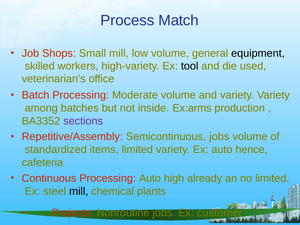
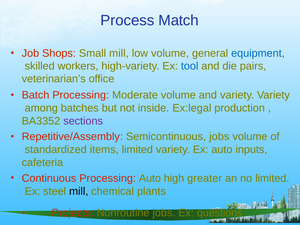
equipment colour: black -> blue
tool colour: black -> blue
used: used -> pairs
Ex:arms: Ex:arms -> Ex:legal
hence: hence -> inputs
already: already -> greater
customer: customer -> questions
